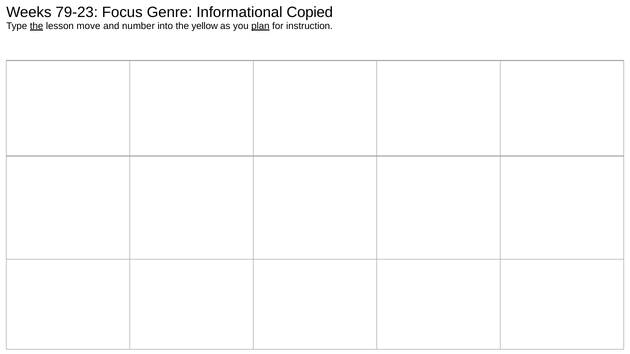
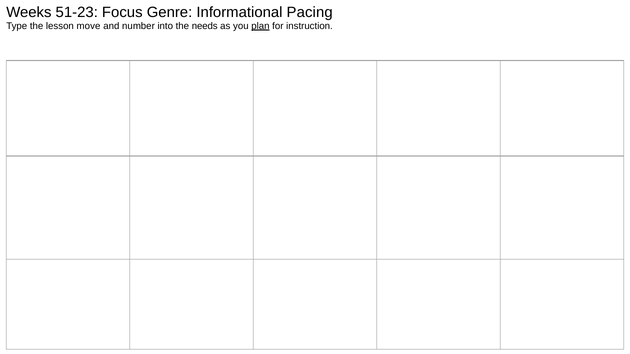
79-23: 79-23 -> 51-23
Copied: Copied -> Pacing
the at (37, 26) underline: present -> none
yellow: yellow -> needs
